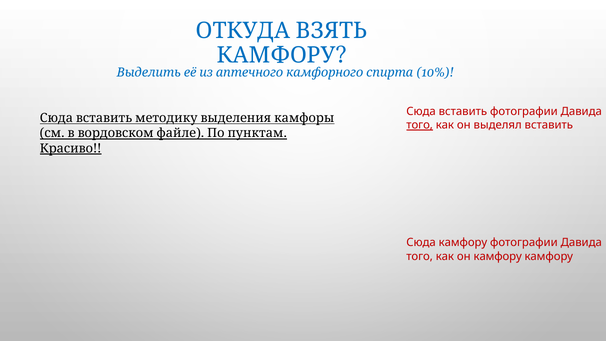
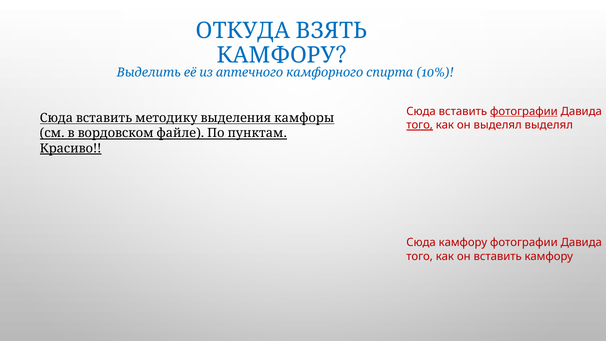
фотографии at (524, 111) underline: none -> present
выделял вставить: вставить -> выделял
он камфору: камфору -> вставить
